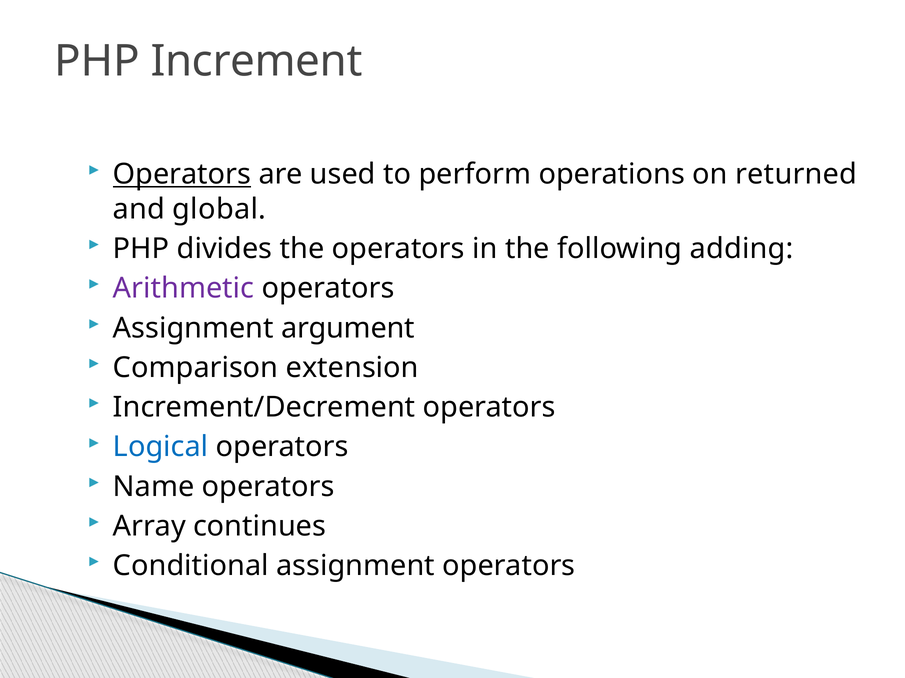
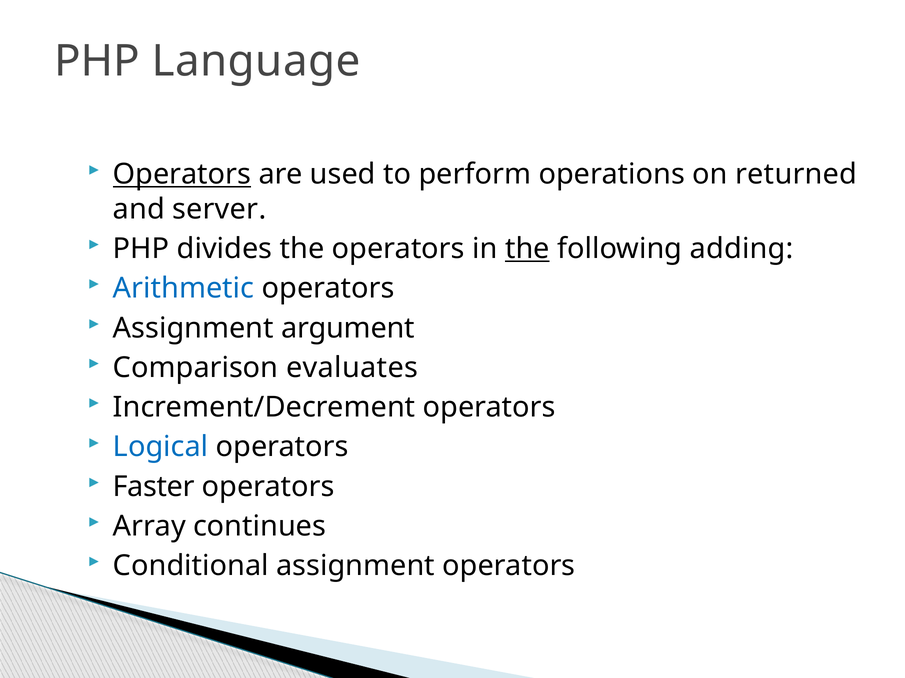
Increment: Increment -> Language
global: global -> server
the at (527, 249) underline: none -> present
Arithmetic colour: purple -> blue
extension: extension -> evaluates
Name: Name -> Faster
